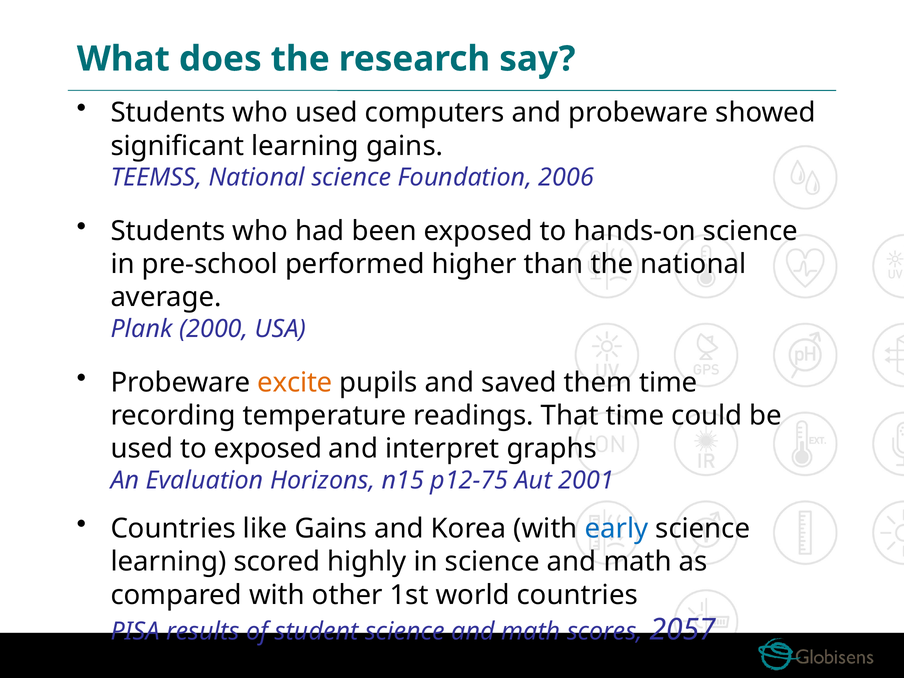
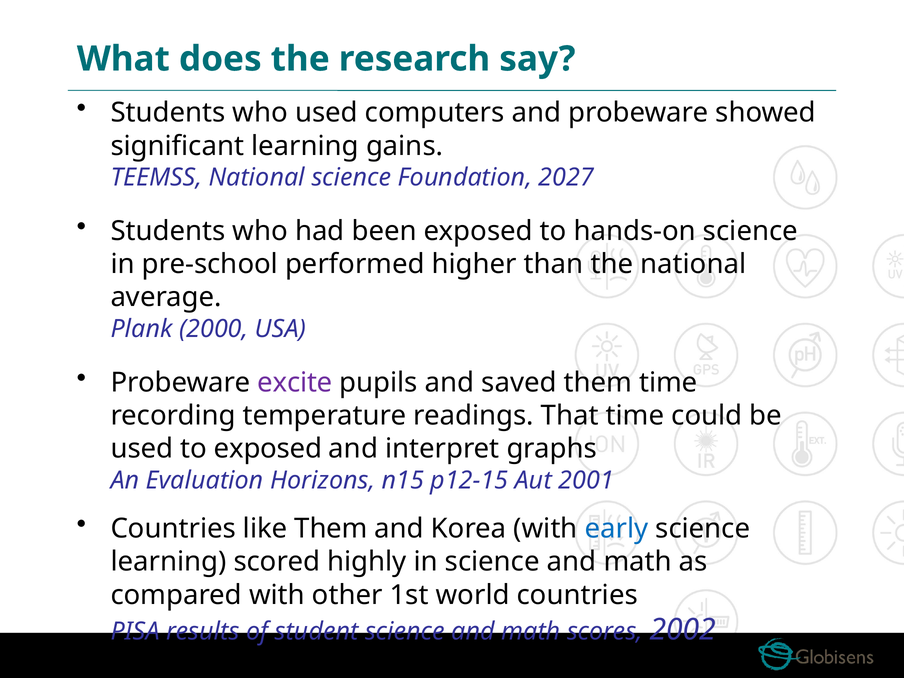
2006: 2006 -> 2027
excite colour: orange -> purple
p12-75: p12-75 -> p12-15
like Gains: Gains -> Them
2057: 2057 -> 2002
